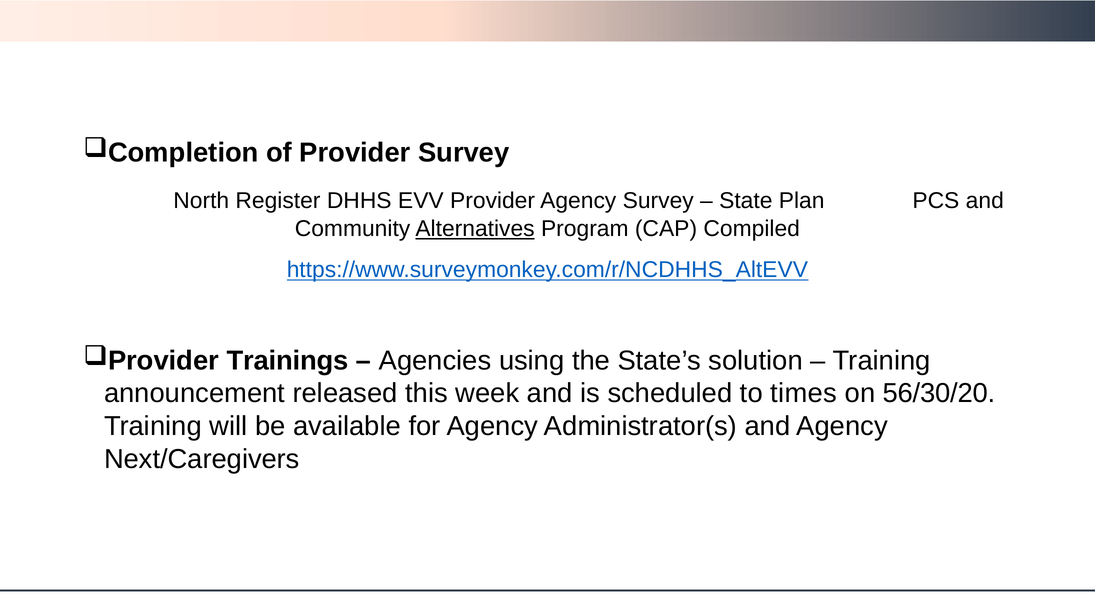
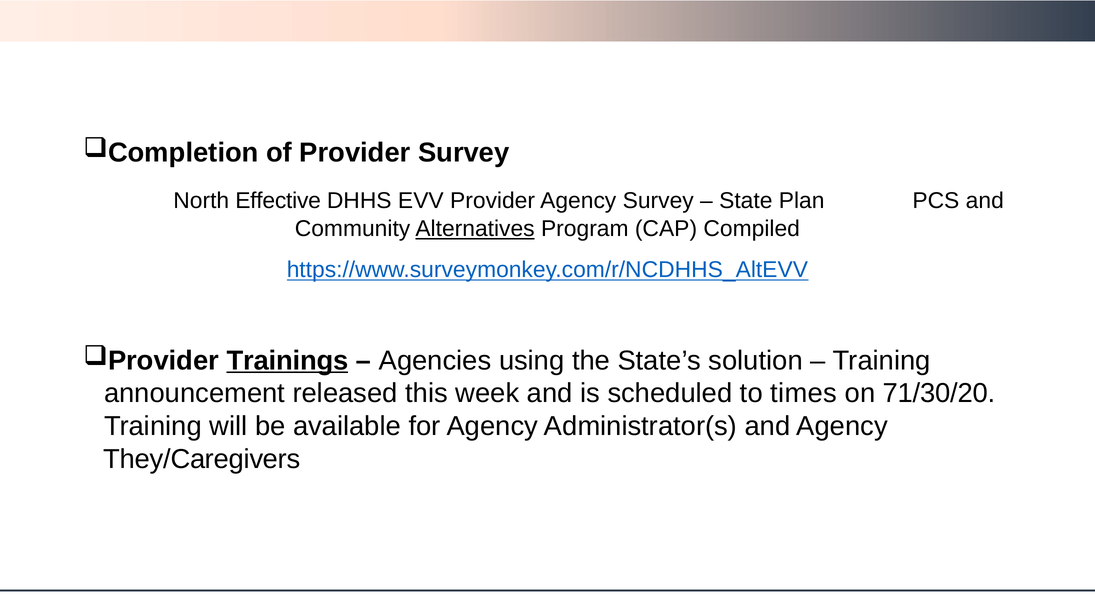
Register: Register -> Effective
Trainings underline: none -> present
56/30/20: 56/30/20 -> 71/30/20
Next/Caregivers: Next/Caregivers -> They/Caregivers
